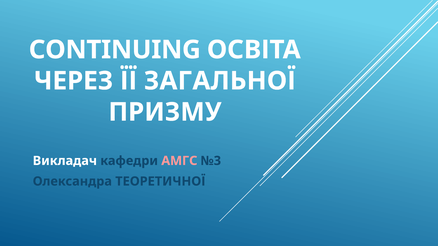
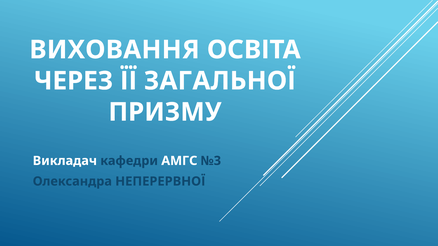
CONTINUING: CONTINUING -> ВИХОВАННЯ
АМГС colour: pink -> white
ТЕОРЕТИЧНОЇ: ТЕОРЕТИЧНОЇ -> НЕПЕРЕРВНОЇ
